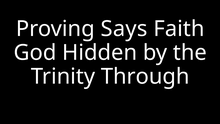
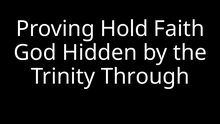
Says: Says -> Hold
